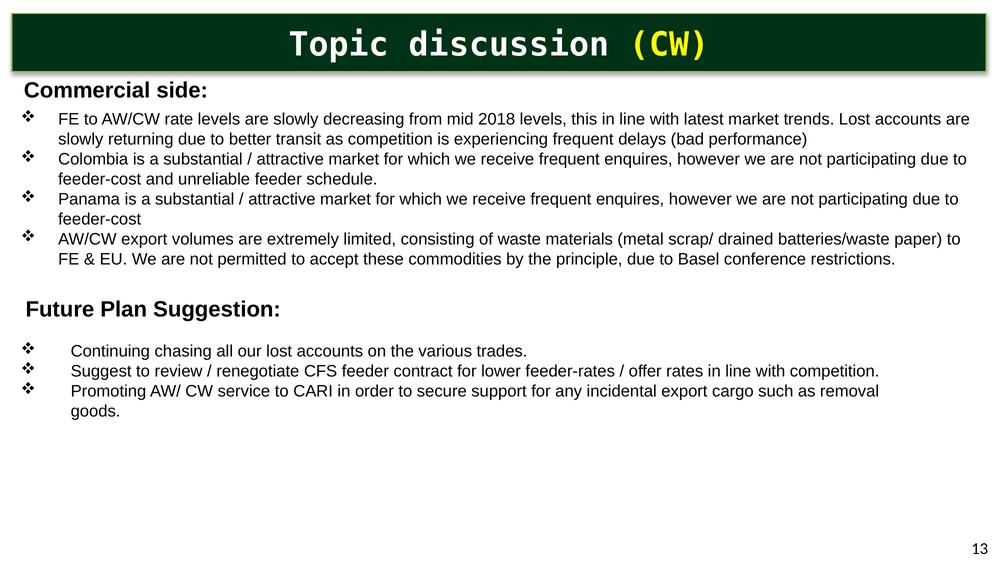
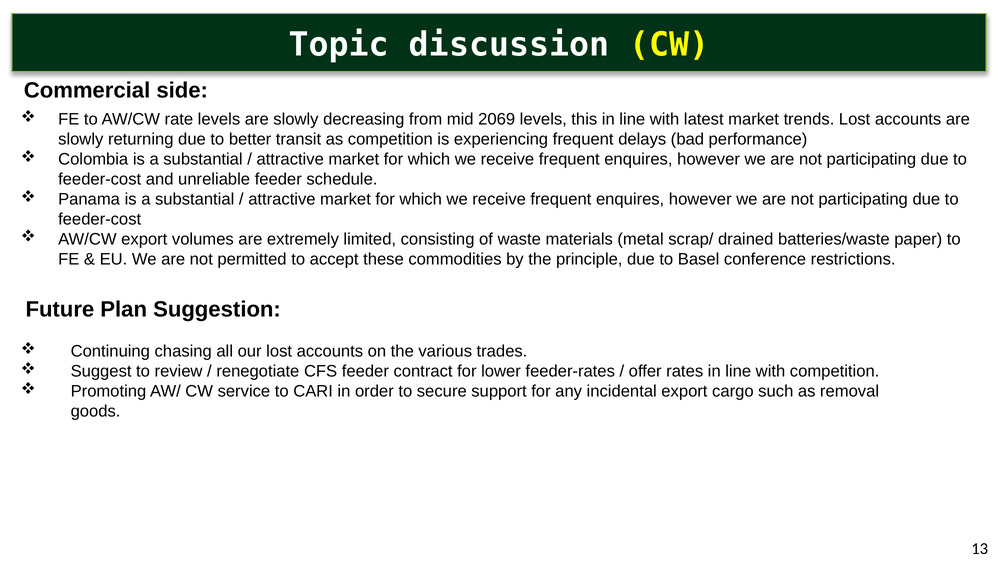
2018: 2018 -> 2069
